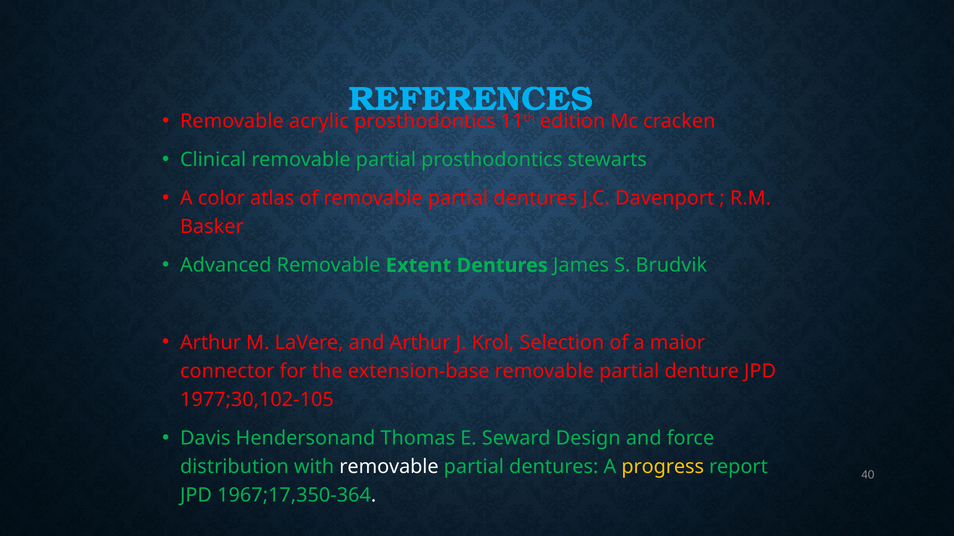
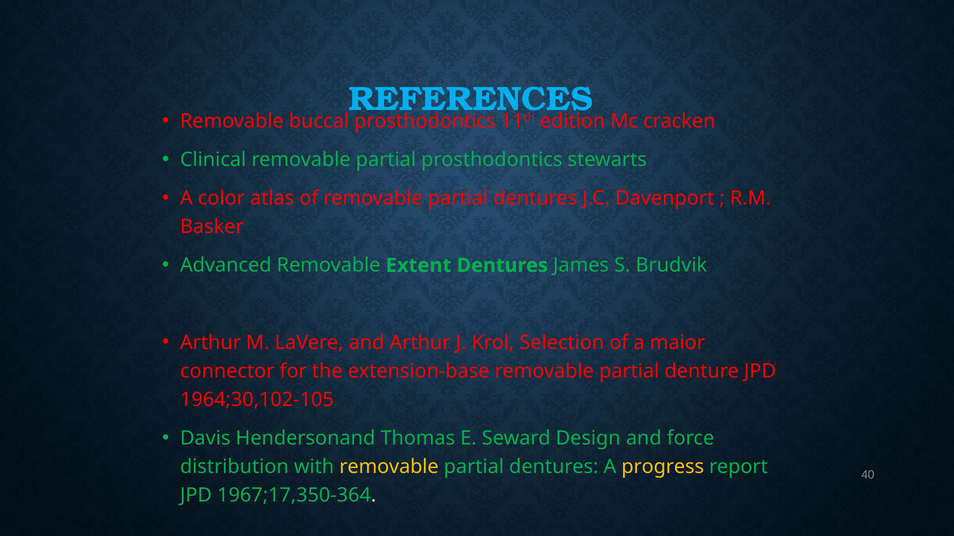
acrylic: acrylic -> buccal
1977;30,102-105: 1977;30,102-105 -> 1964;30,102-105
removable at (389, 467) colour: white -> yellow
